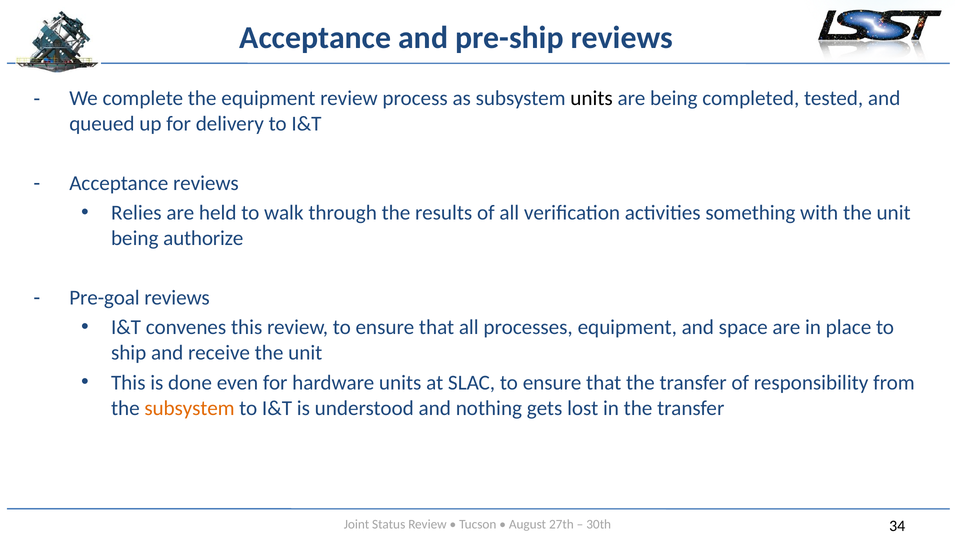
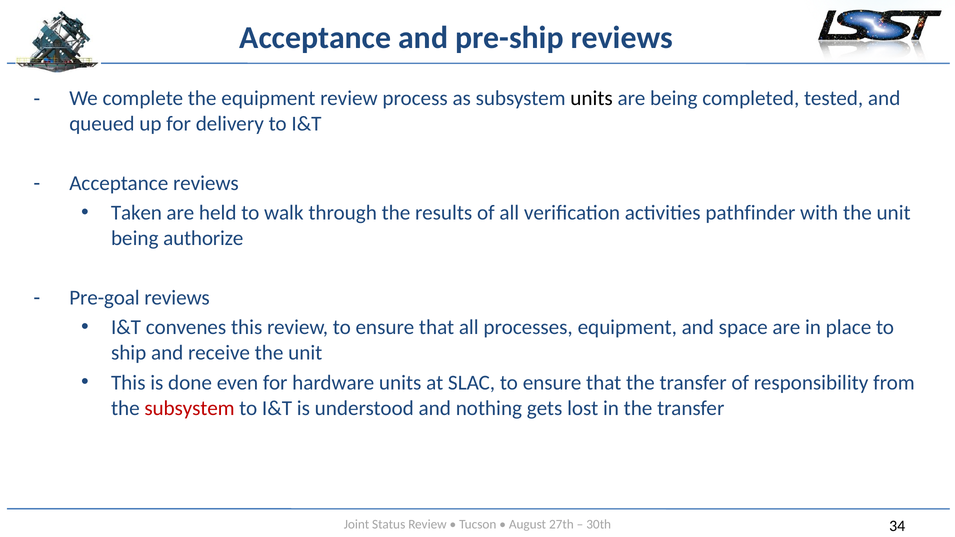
Relies: Relies -> Taken
something: something -> pathfinder
subsystem at (190, 408) colour: orange -> red
